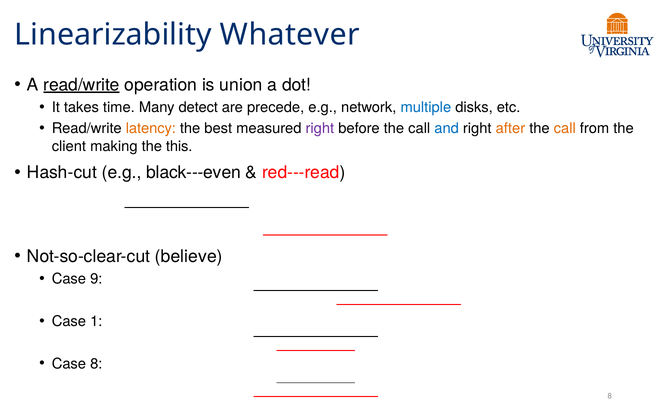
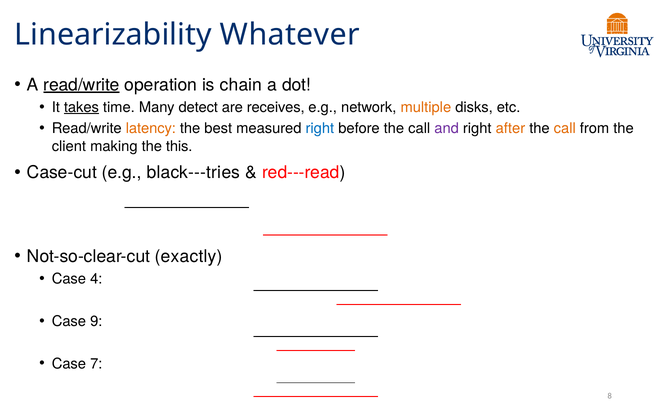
union: union -> chain
takes underline: none -> present
precede: precede -> receives
multiple colour: blue -> orange
right at (320, 128) colour: purple -> blue
and colour: blue -> purple
Hash-cut: Hash-cut -> Case-cut
black---even: black---even -> black---tries
believe: believe -> exactly
9: 9 -> 4
1: 1 -> 9
Case 8: 8 -> 7
